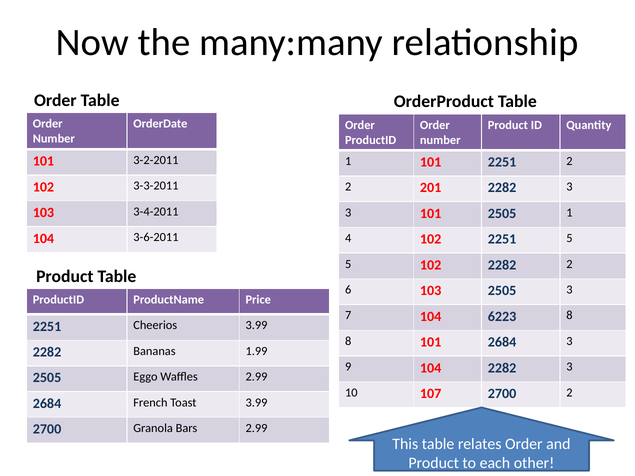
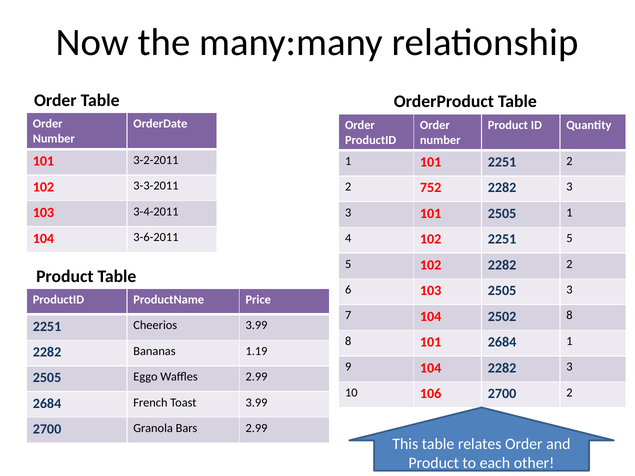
201: 201 -> 752
6223: 6223 -> 2502
2684 3: 3 -> 1
1.99: 1.99 -> 1.19
107: 107 -> 106
